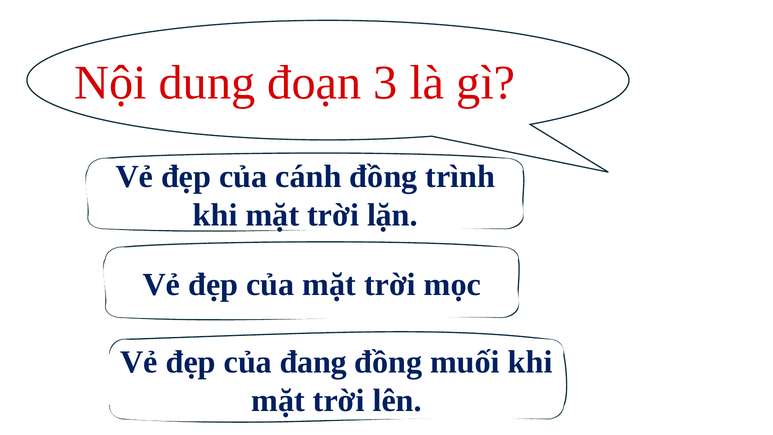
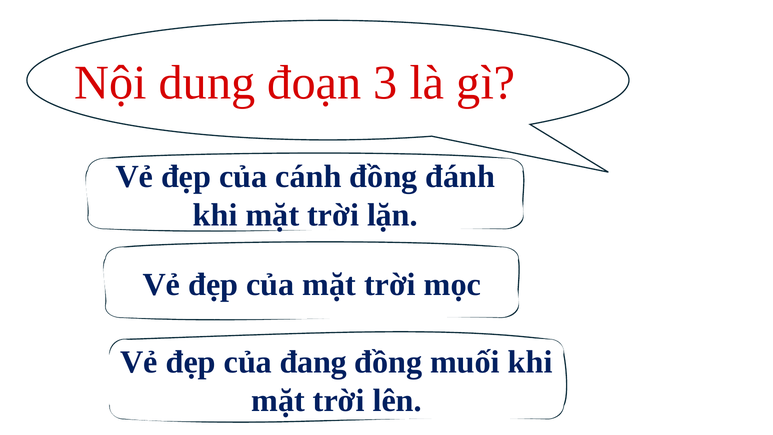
trình: trình -> đánh
